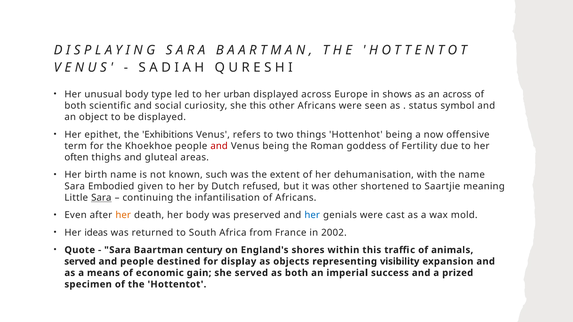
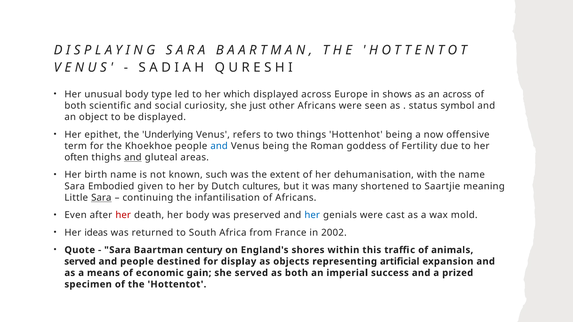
urban: urban -> which
she this: this -> just
Exhibitions: Exhibitions -> Underlying
and at (219, 146) colour: red -> blue
and at (133, 158) underline: none -> present
refused: refused -> cultures
was other: other -> many
her at (123, 215) colour: orange -> red
visibility: visibility -> artificial
